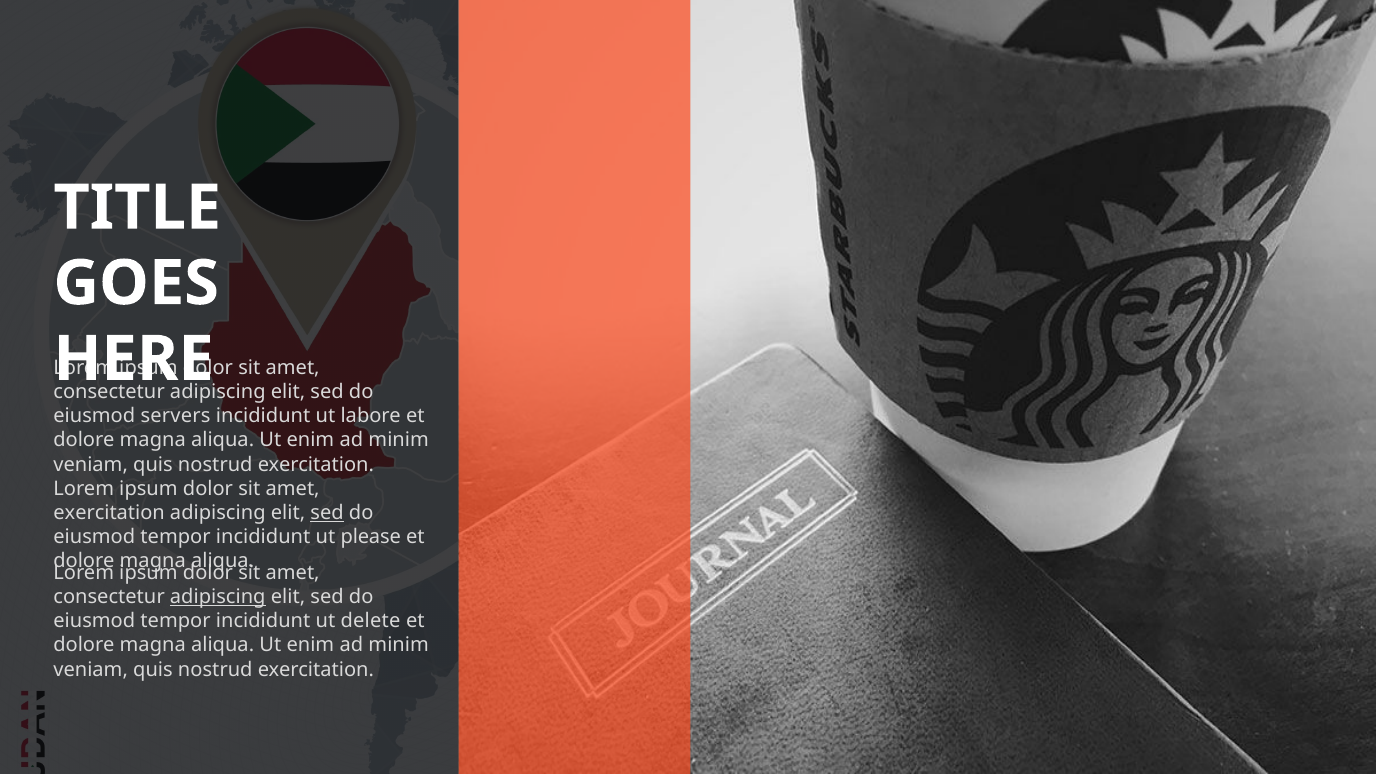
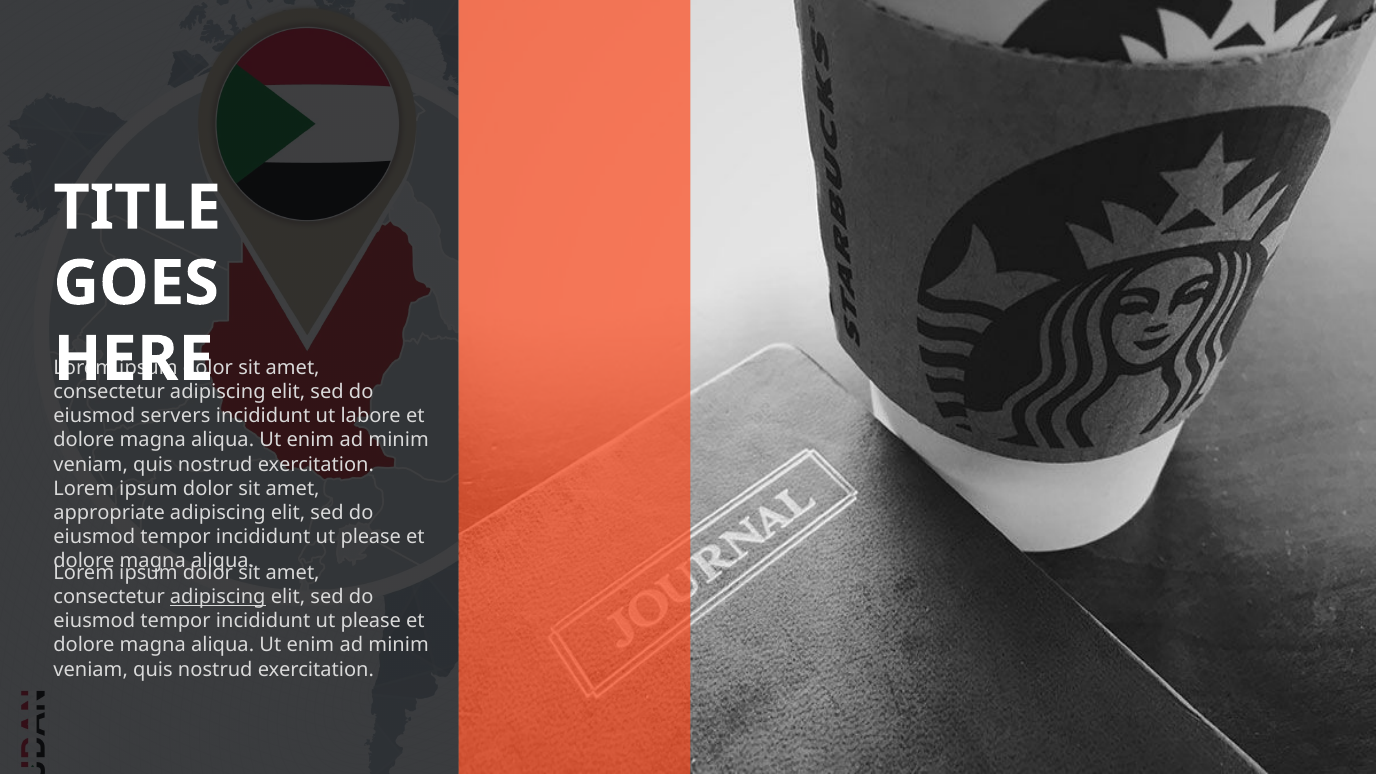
exercitation at (109, 513): exercitation -> appropriate
sed at (327, 513) underline: present -> none
delete at (371, 621): delete -> please
